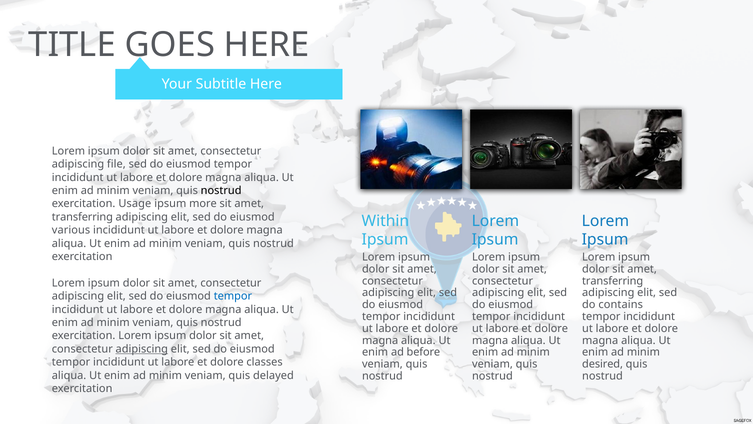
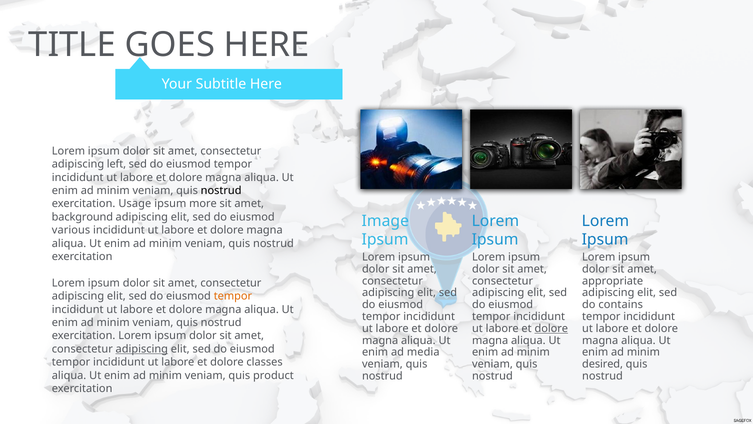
file: file -> left
transferring at (82, 217): transferring -> background
Within: Within -> Image
transferring at (613, 281): transferring -> appropriate
tempor at (233, 296) colour: blue -> orange
dolore at (551, 328) underline: none -> present
before: before -> media
delayed: delayed -> product
